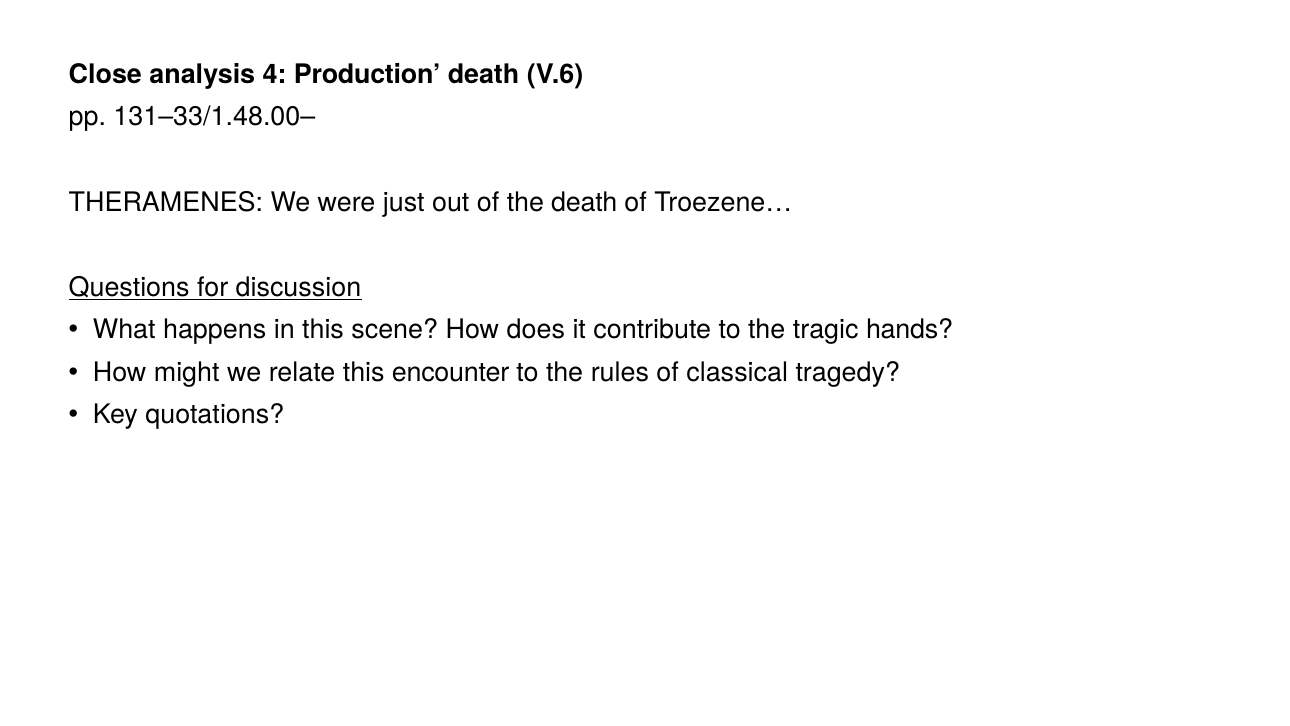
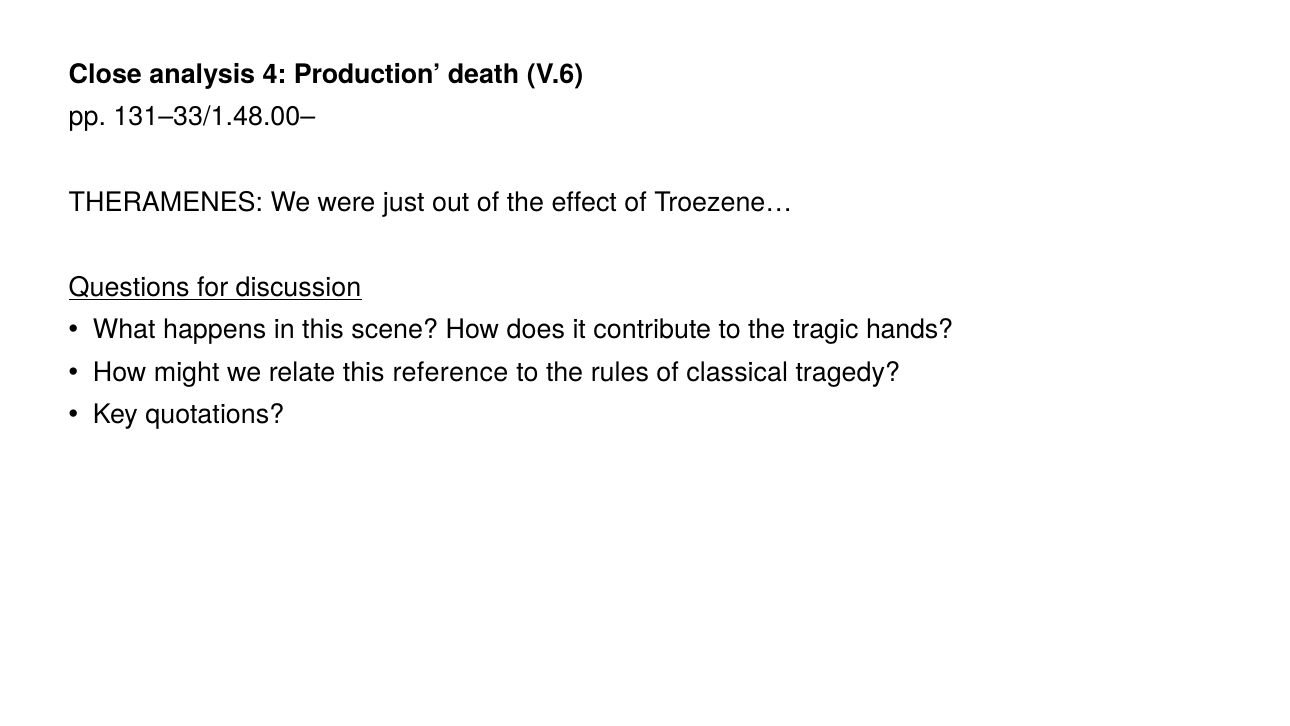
the death: death -> effect
encounter: encounter -> reference
